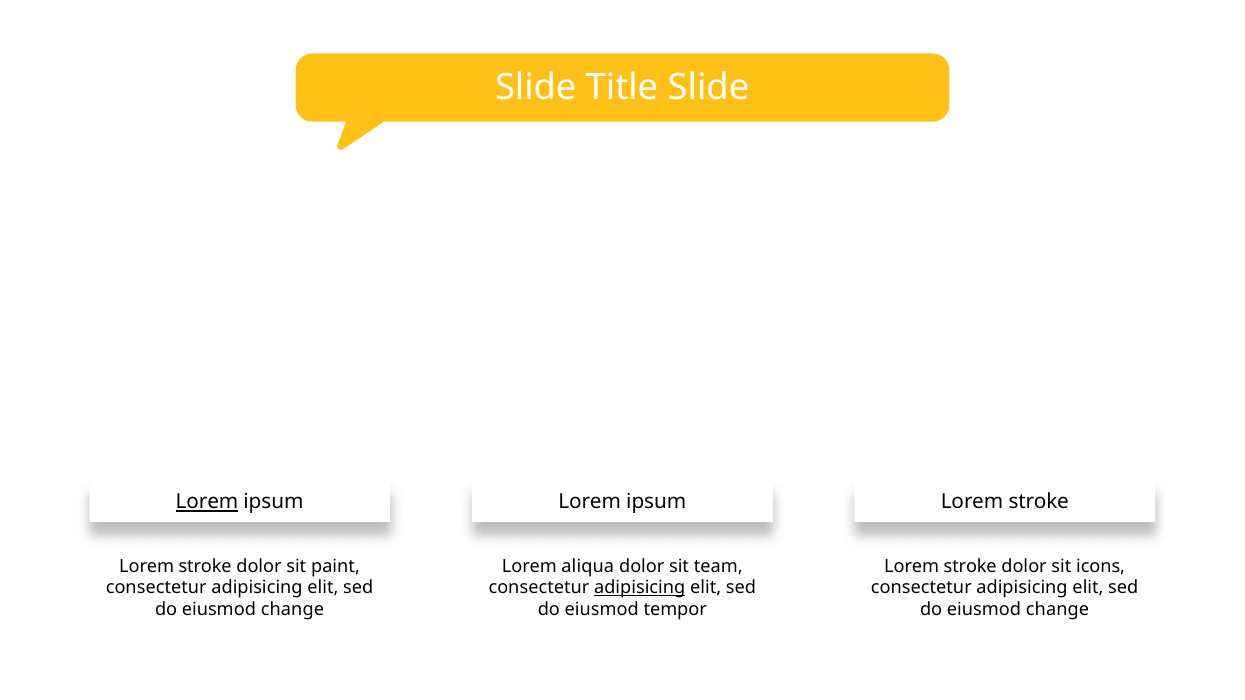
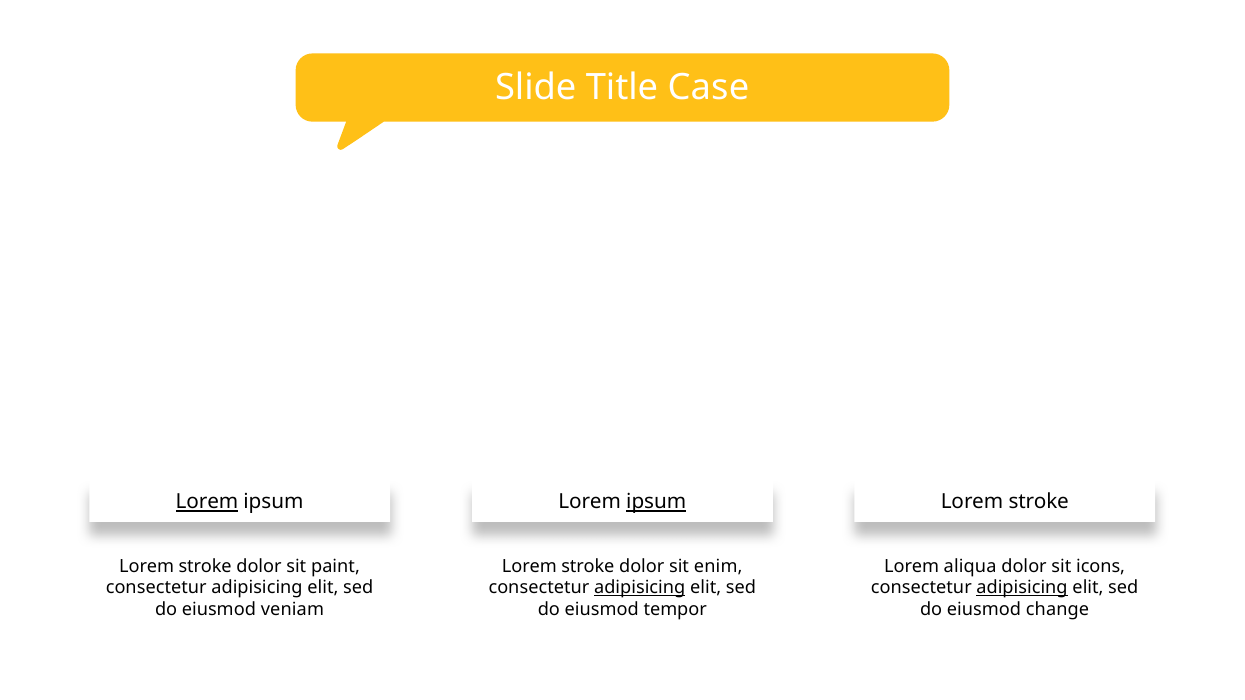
Title Slide: Slide -> Case
ipsum at (656, 502) underline: none -> present
aliqua at (588, 566): aliqua -> stroke
team: team -> enim
stroke at (970, 566): stroke -> aliqua
adipisicing at (1022, 588) underline: none -> present
change at (292, 610): change -> veniam
